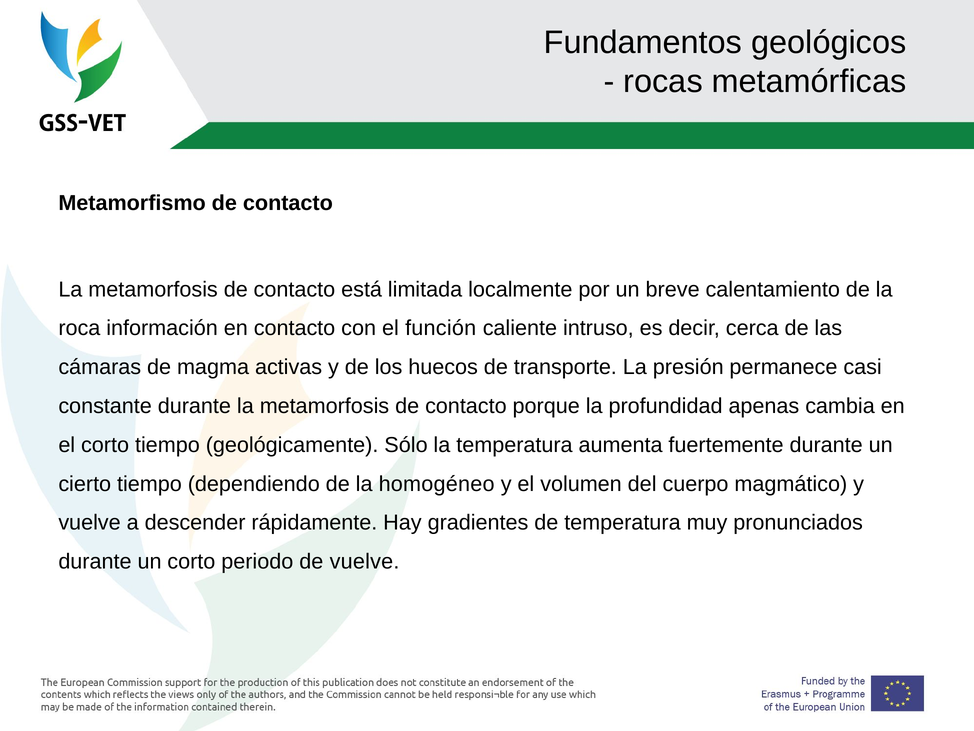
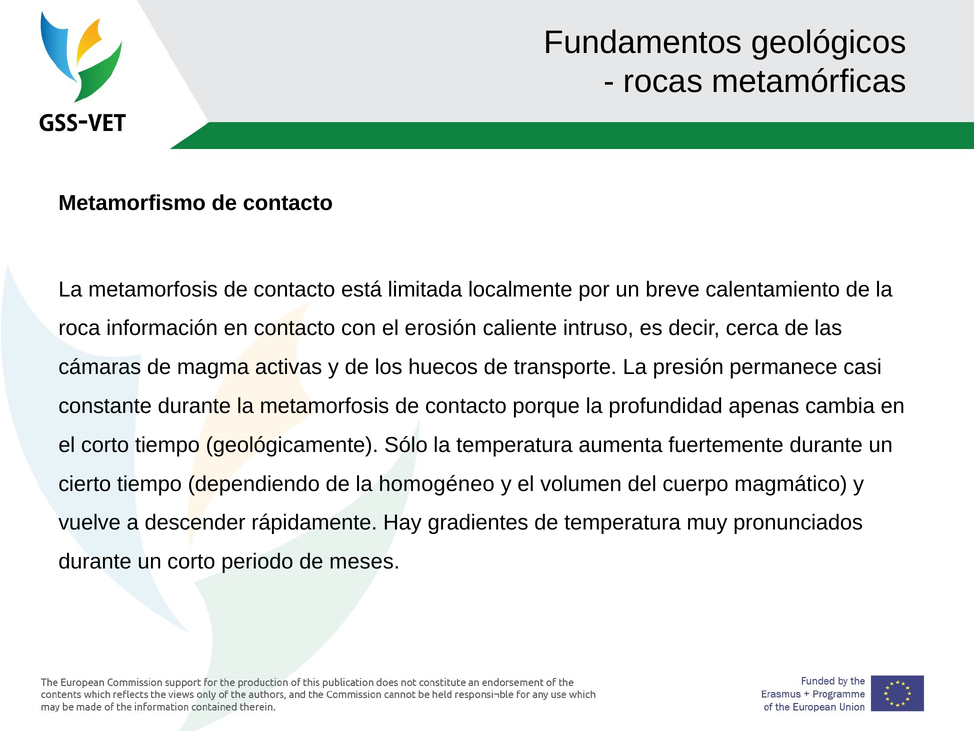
función: función -> erosión
de vuelve: vuelve -> meses
